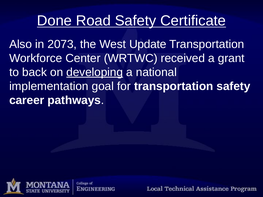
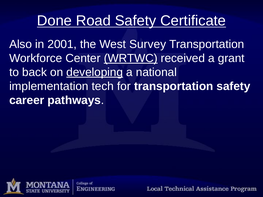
2073: 2073 -> 2001
Update: Update -> Survey
WRTWC underline: none -> present
goal: goal -> tech
